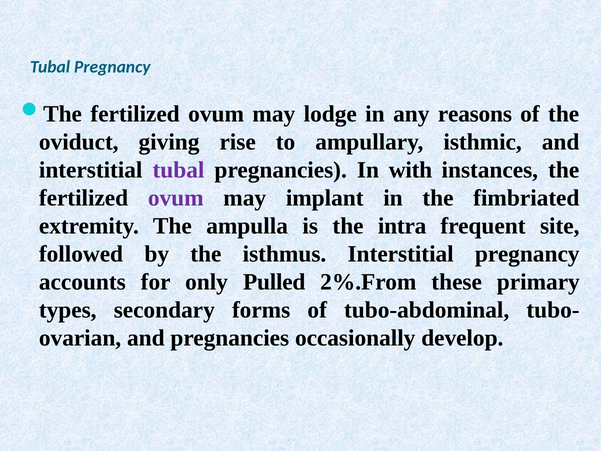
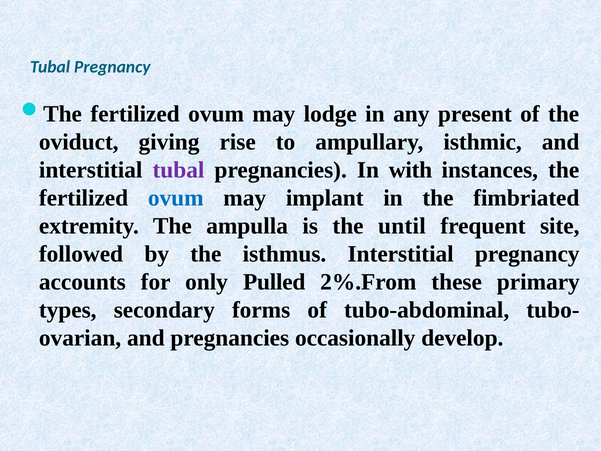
reasons: reasons -> present
ovum at (176, 198) colour: purple -> blue
intra: intra -> until
